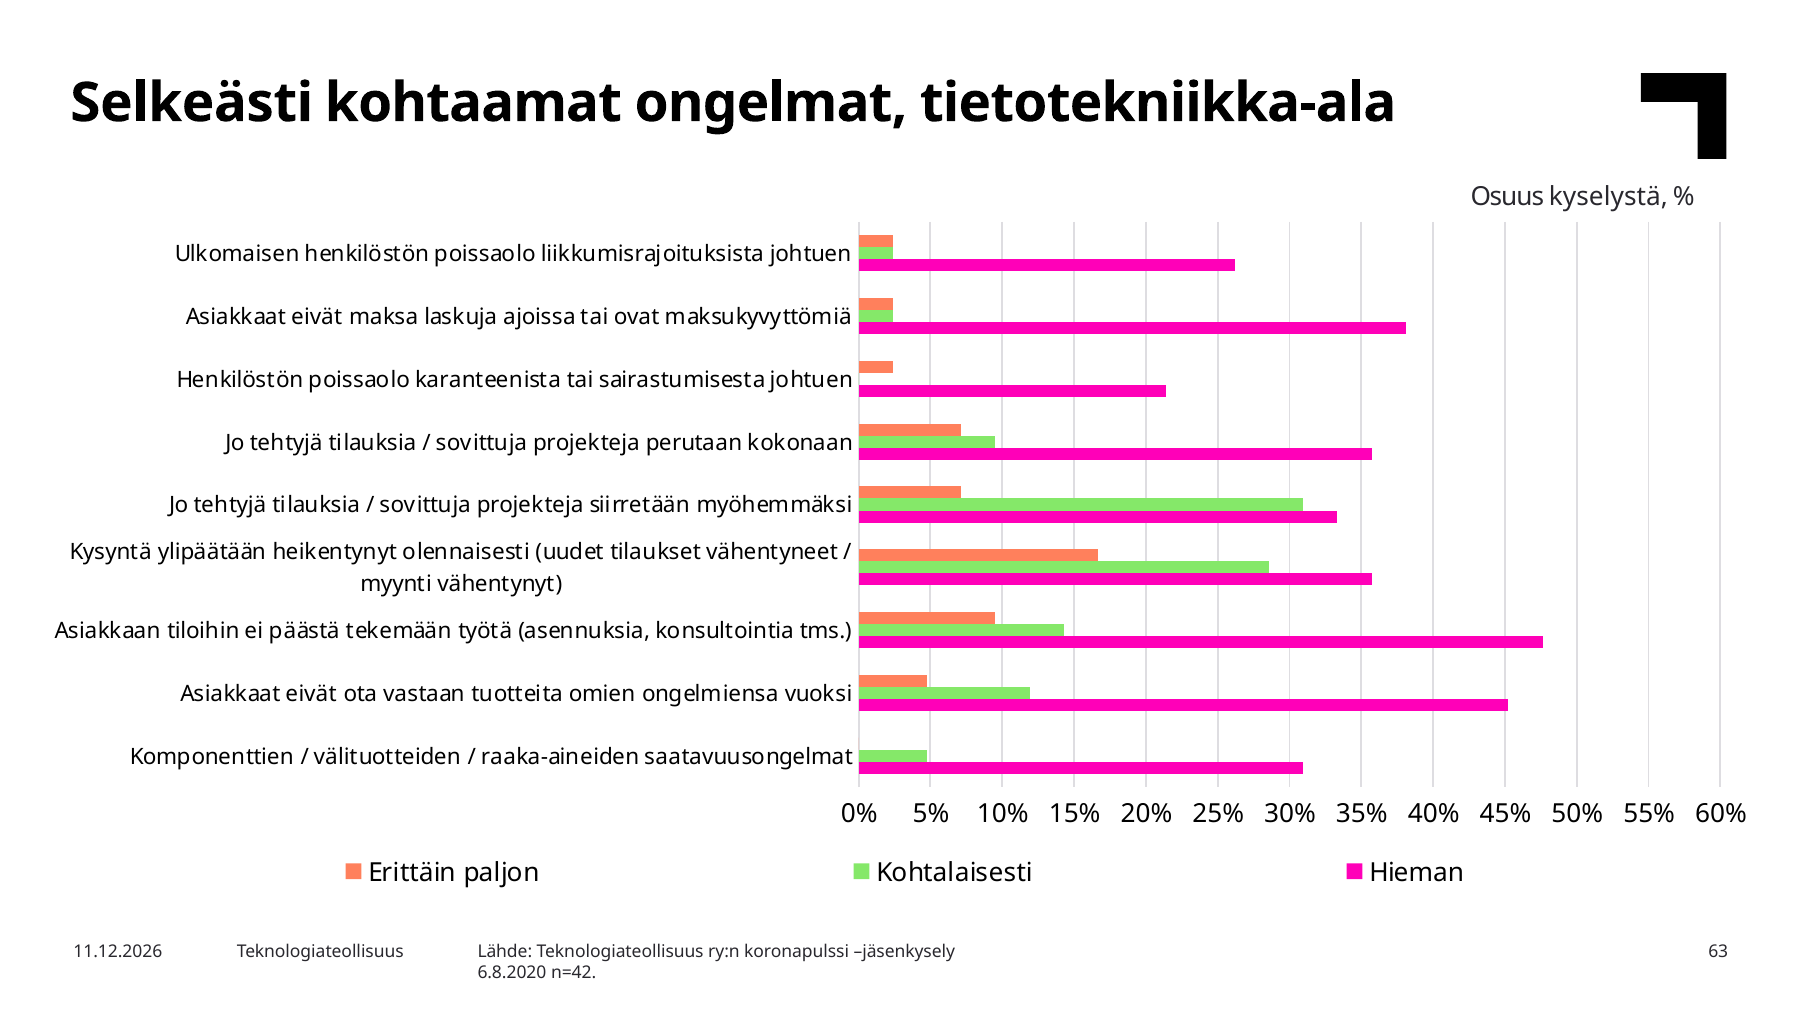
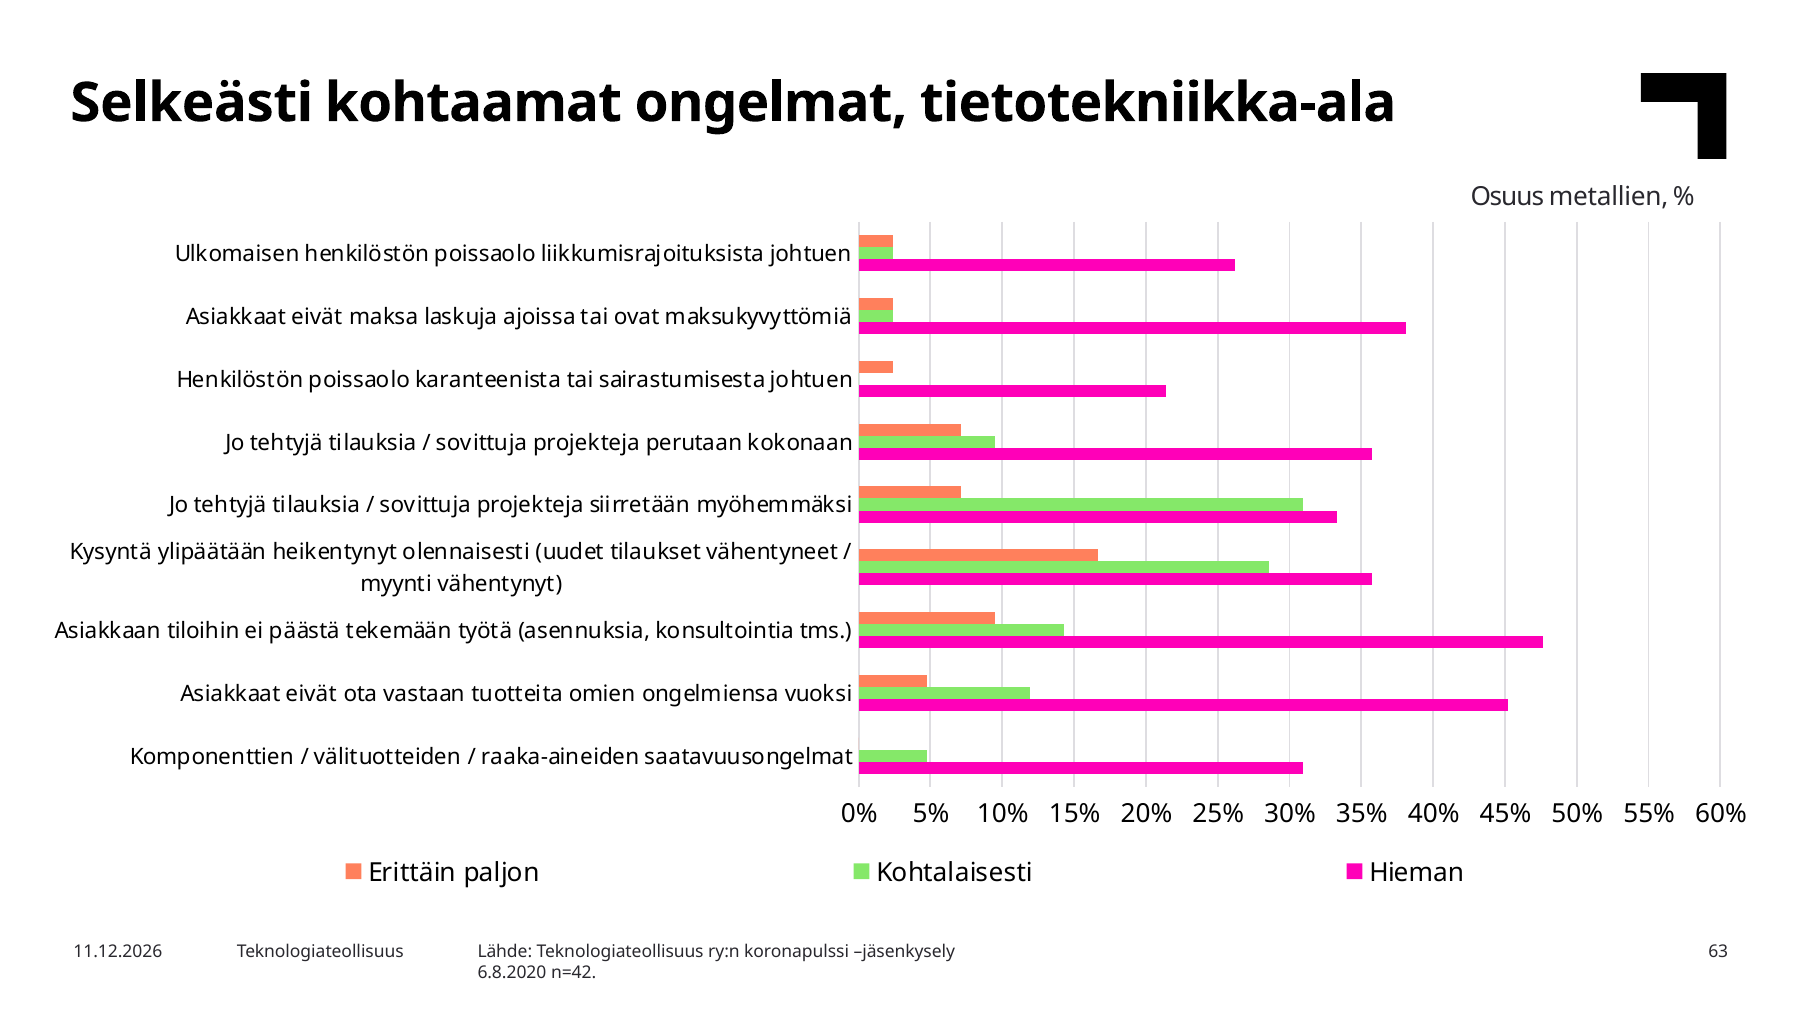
kyselystä: kyselystä -> metallien
